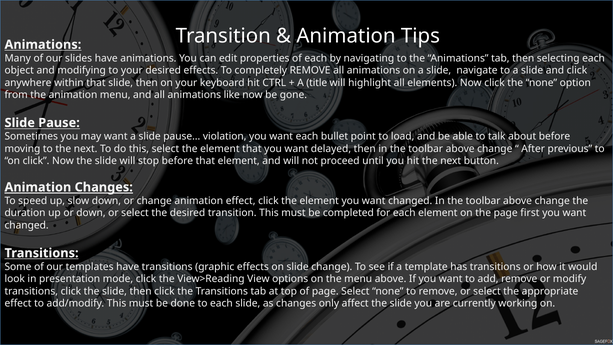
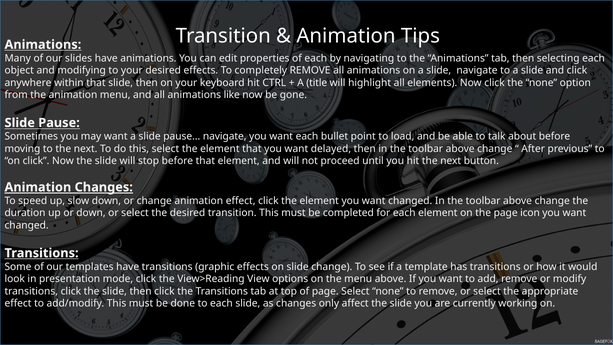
pause… violation: violation -> navigate
first: first -> icon
